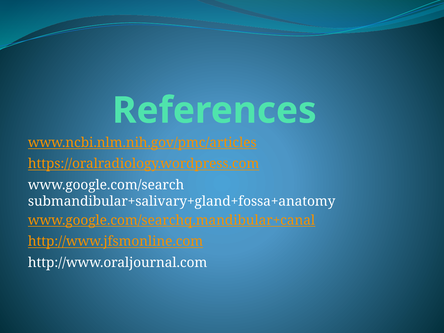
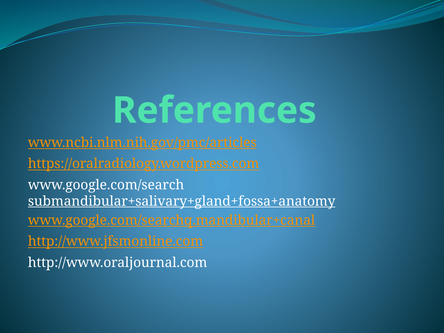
submandibular+salivary+gland+fossa+anatomy underline: none -> present
